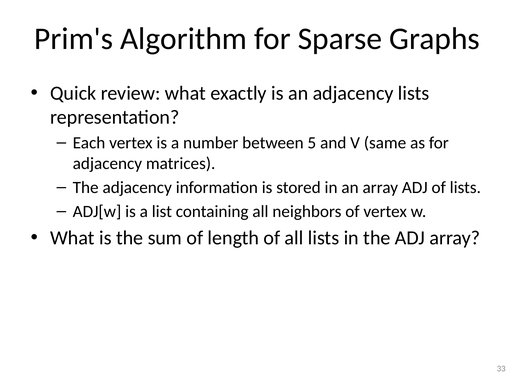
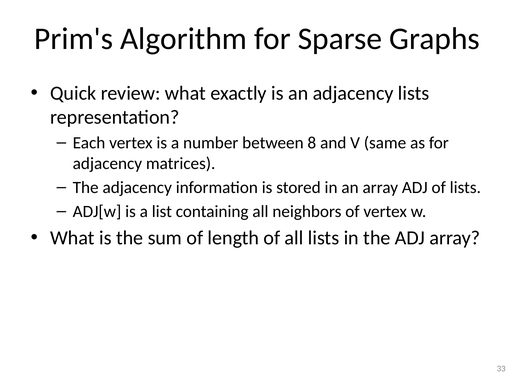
5: 5 -> 8
